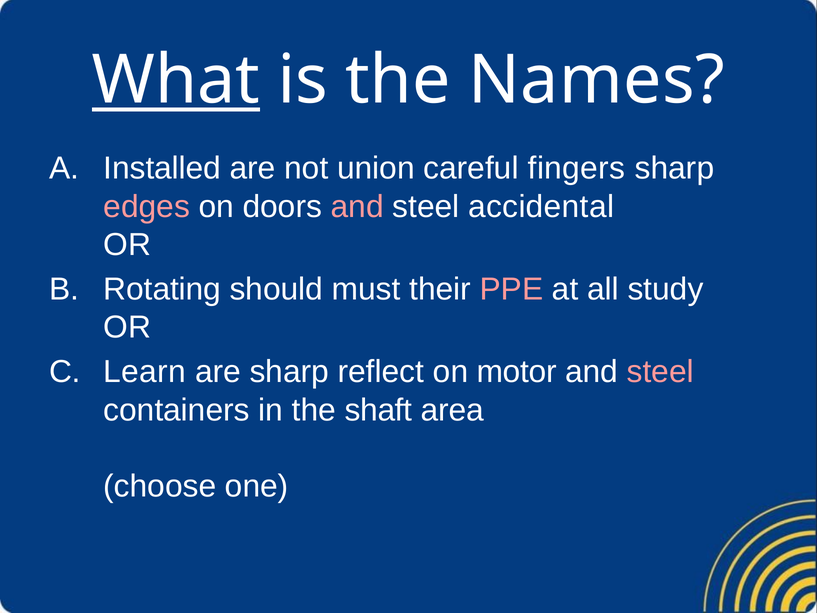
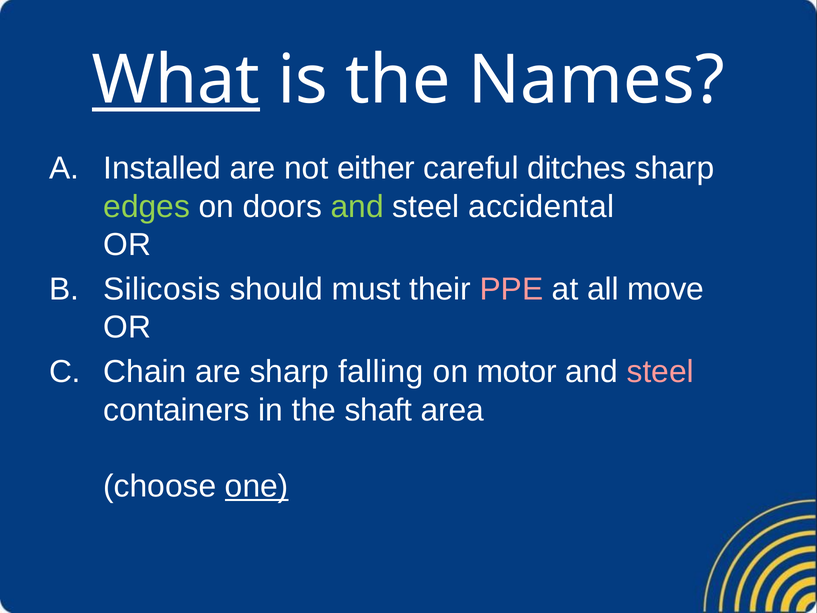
union: union -> either
fingers: fingers -> ditches
edges colour: pink -> light green
and at (357, 207) colour: pink -> light green
Rotating: Rotating -> Silicosis
study: study -> move
Learn: Learn -> Chain
reflect: reflect -> falling
one underline: none -> present
